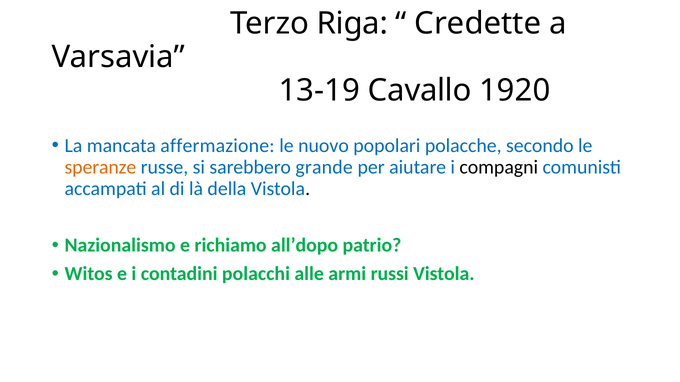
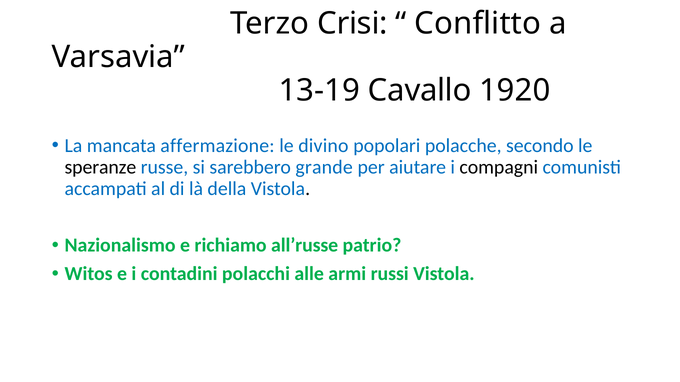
Riga: Riga -> Crisi
Credette: Credette -> Conflitto
nuovo: nuovo -> divino
speranze colour: orange -> black
all’dopo: all’dopo -> all’russe
